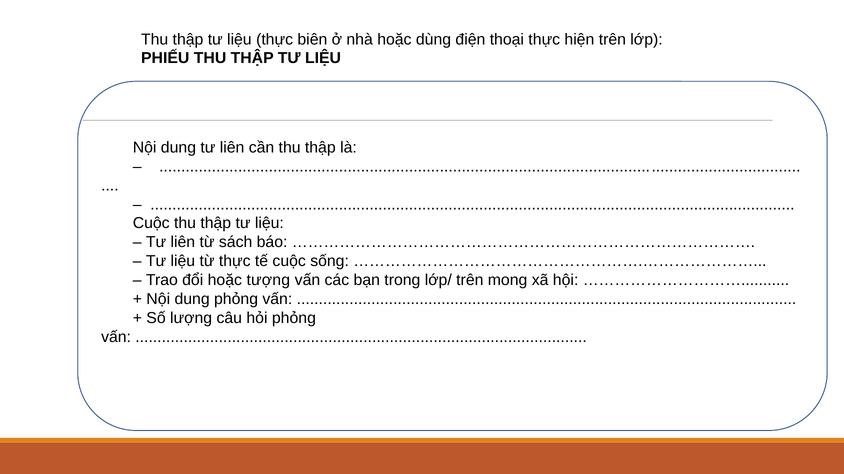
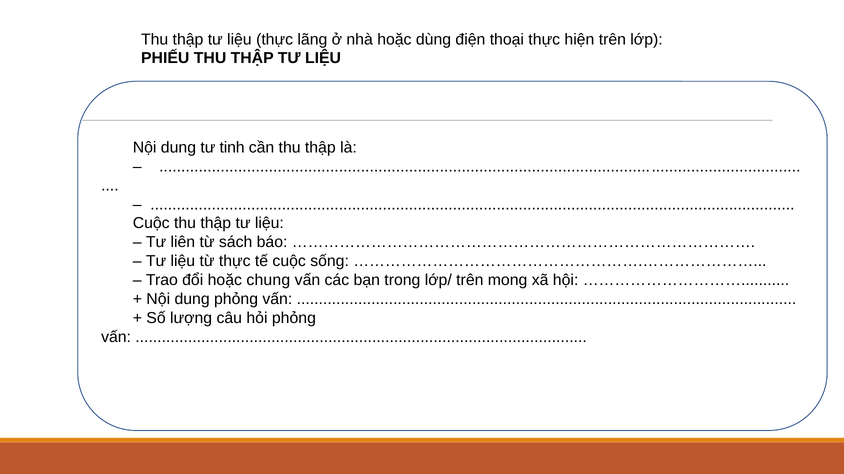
biên: biên -> lãng
dung tư liên: liên -> tinh
tượng: tượng -> chung
